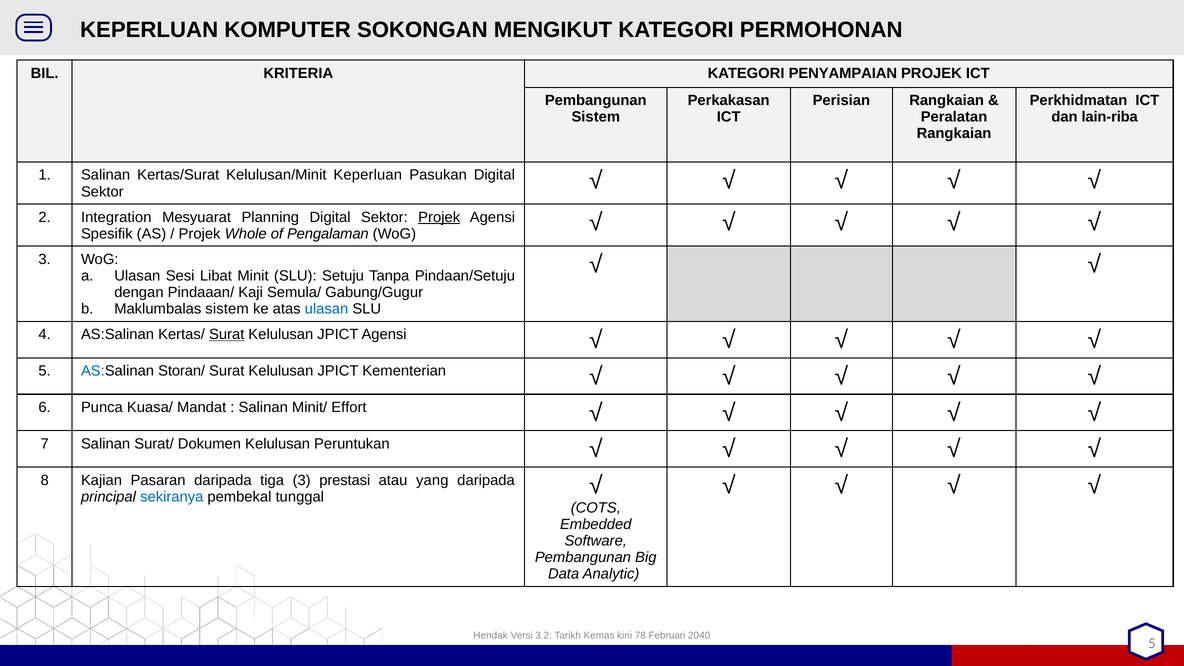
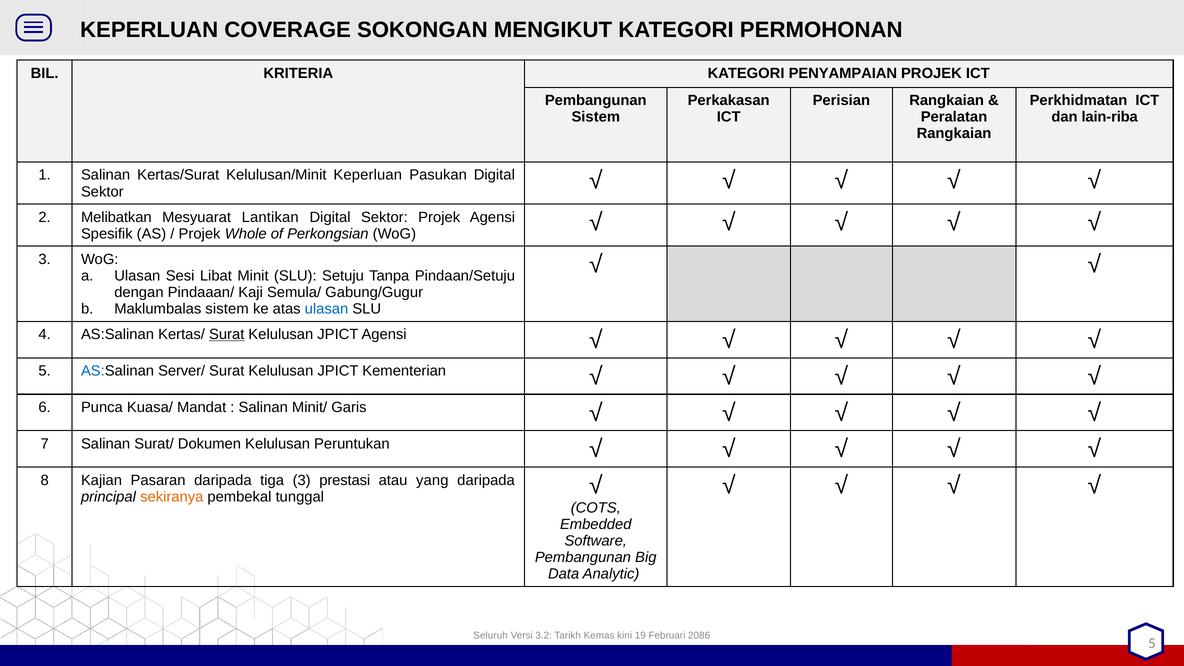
KOMPUTER: KOMPUTER -> COVERAGE
Integration: Integration -> Melibatkan
Planning: Planning -> Lantikan
Projek at (439, 217) underline: present -> none
Pengalaman: Pengalaman -> Perkongsian
Storan/: Storan/ -> Server/
Effort: Effort -> Garis
sekiranya colour: blue -> orange
Hendak: Hendak -> Seluruh
78: 78 -> 19
2040: 2040 -> 2086
